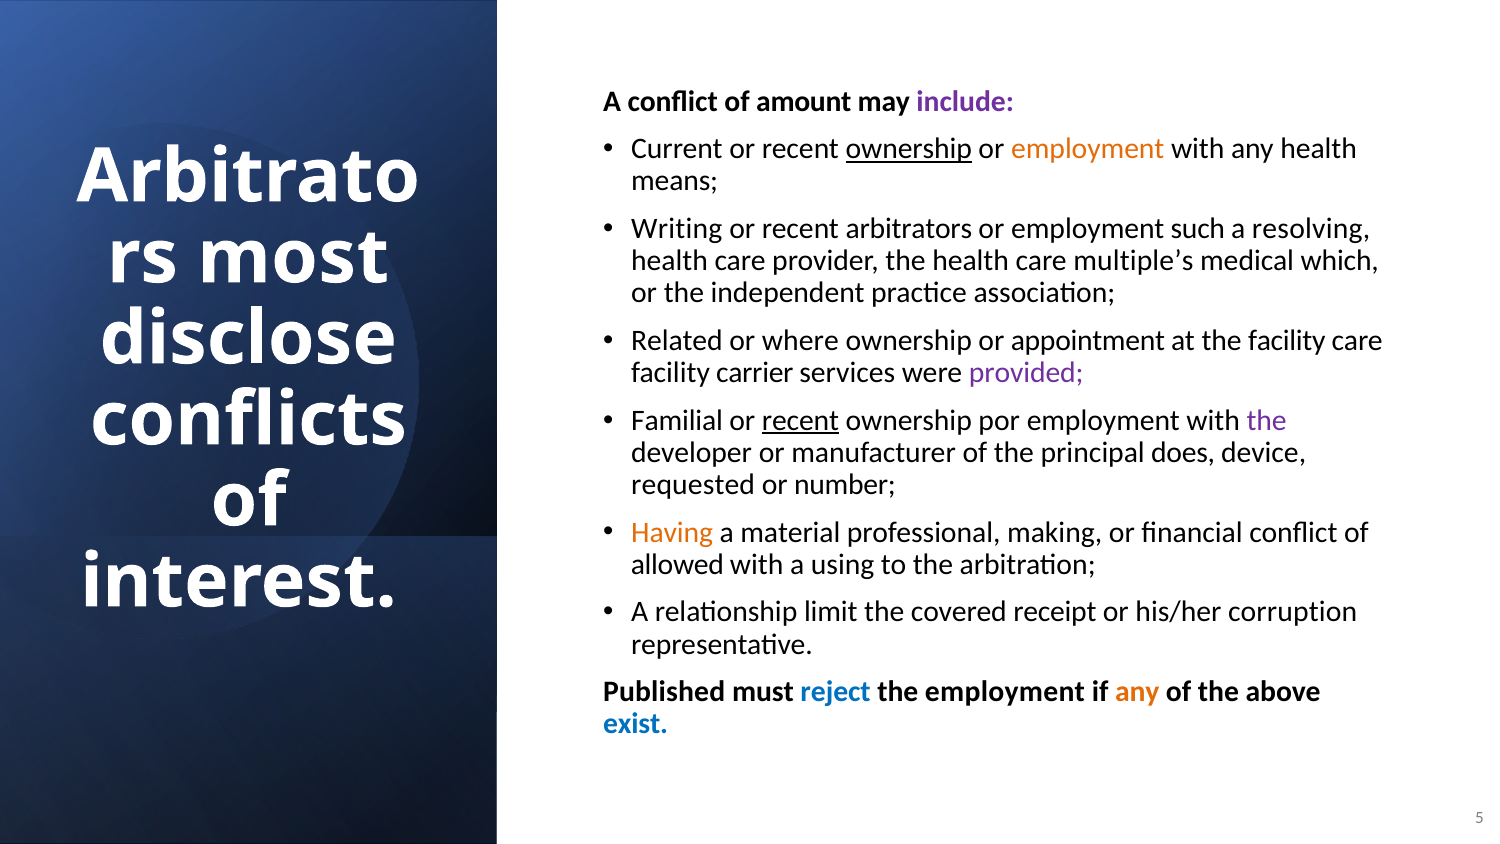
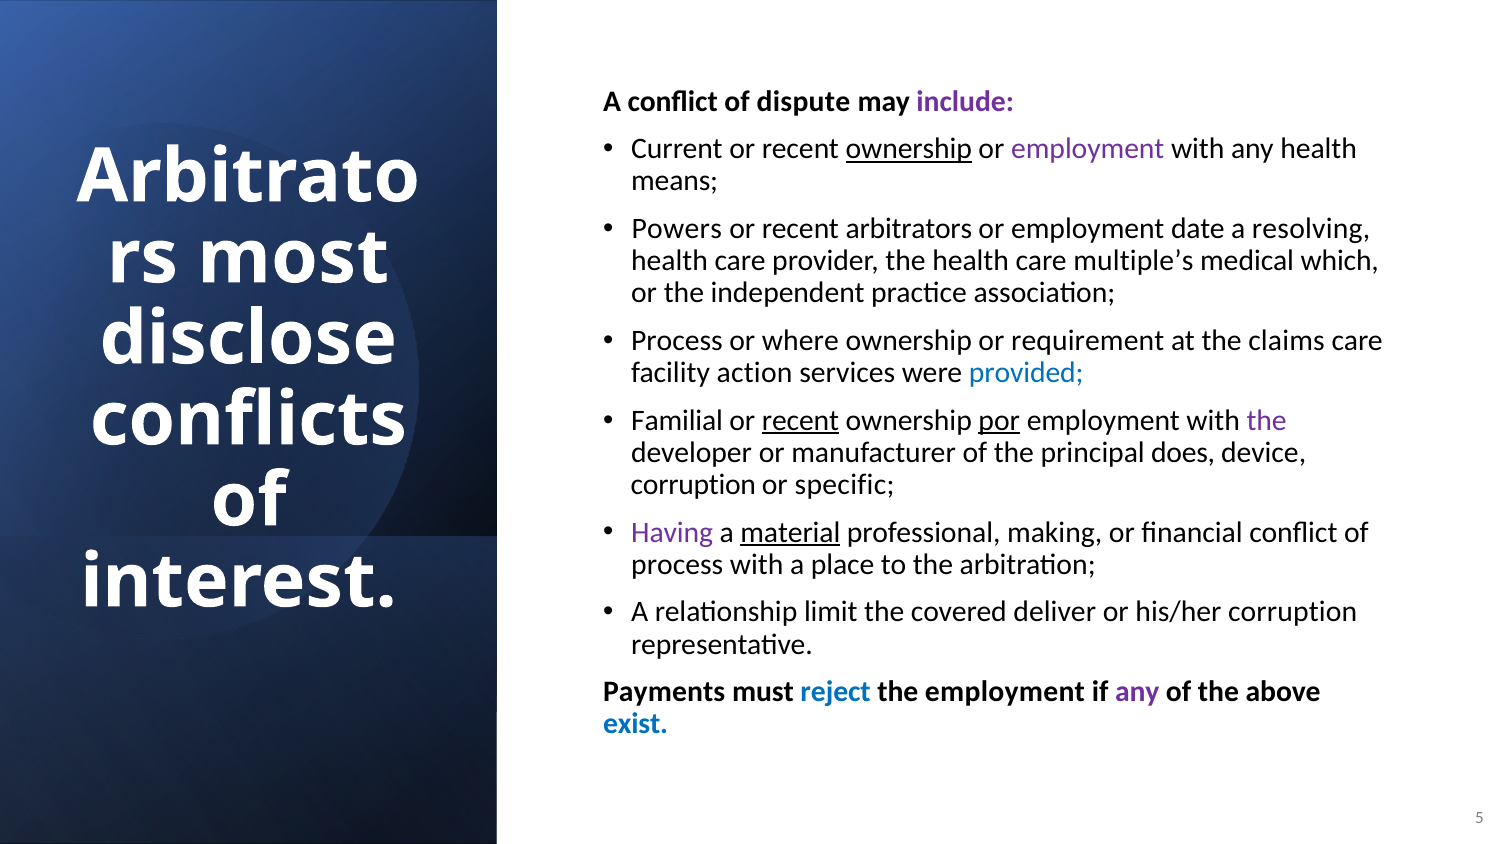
amount: amount -> dispute
employment at (1088, 149) colour: orange -> purple
Writing: Writing -> Powers
such: such -> date
Related at (677, 341): Related -> Process
appointment: appointment -> requirement
the facility: facility -> claims
carrier: carrier -> action
provided colour: purple -> blue
por underline: none -> present
requested at (693, 485): requested -> corruption
number: number -> specific
Having colour: orange -> purple
material underline: none -> present
allowed at (677, 564): allowed -> process
using: using -> place
receipt: receipt -> deliver
Published: Published -> Payments
any at (1137, 692) colour: orange -> purple
